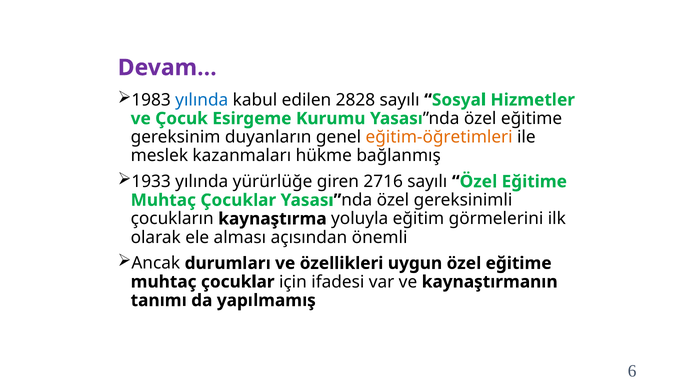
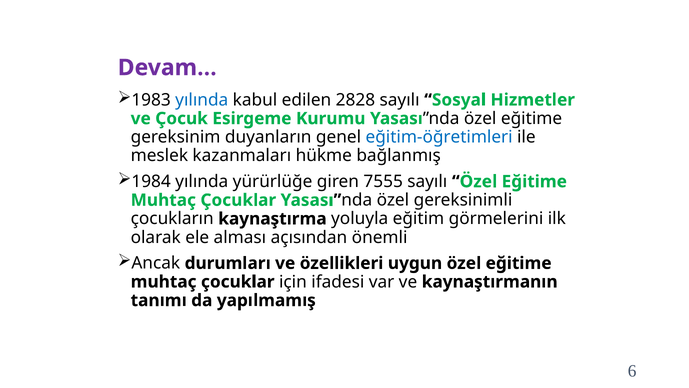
eğitim-öğretimleri colour: orange -> blue
1933: 1933 -> 1984
2716: 2716 -> 7555
